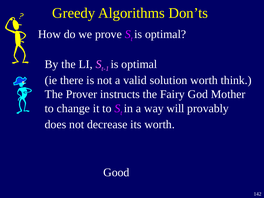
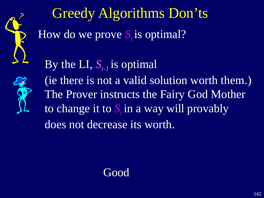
think: think -> them
